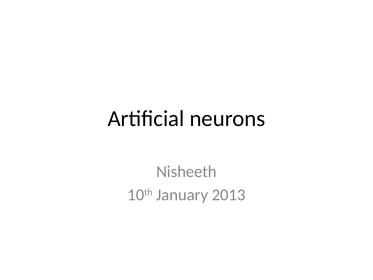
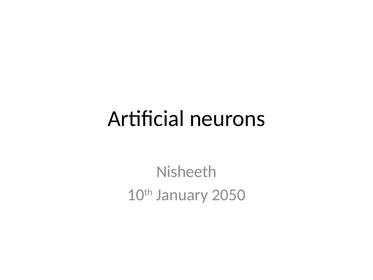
2013: 2013 -> 2050
